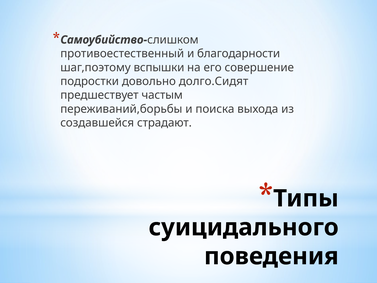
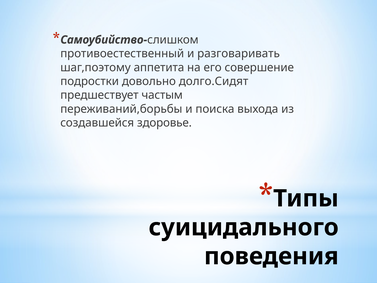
благодарности: благодарности -> разговаривать
вспышки: вспышки -> аппетита
страдают: страдают -> здоровье
